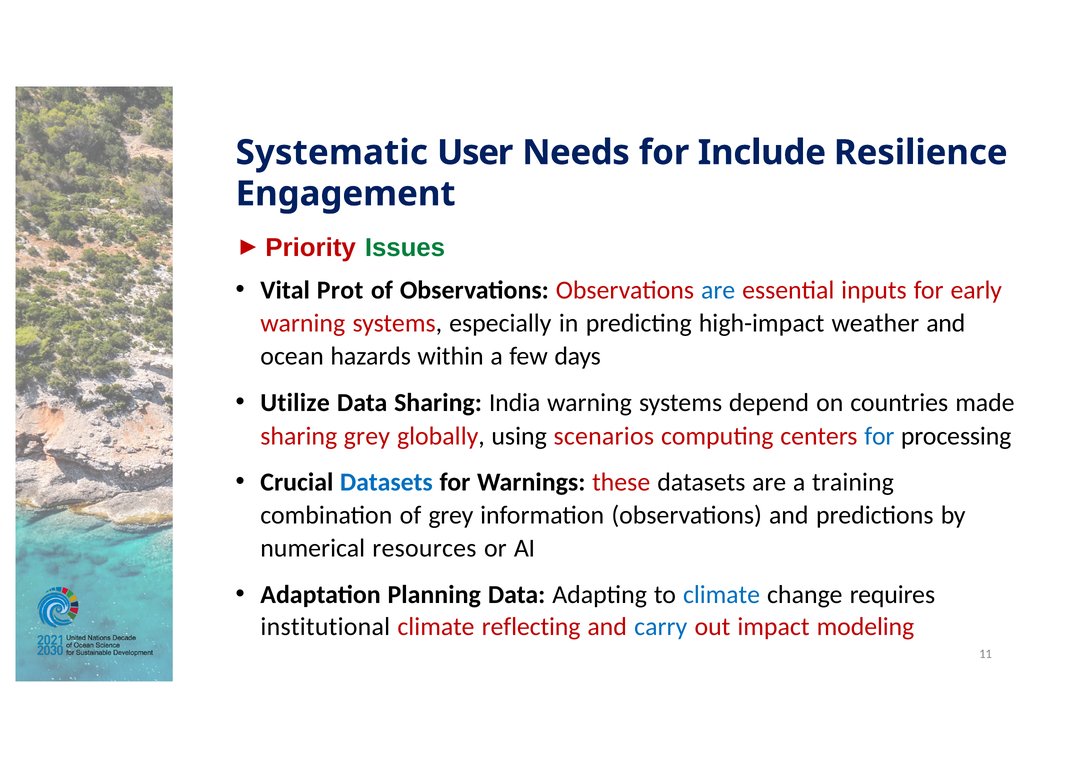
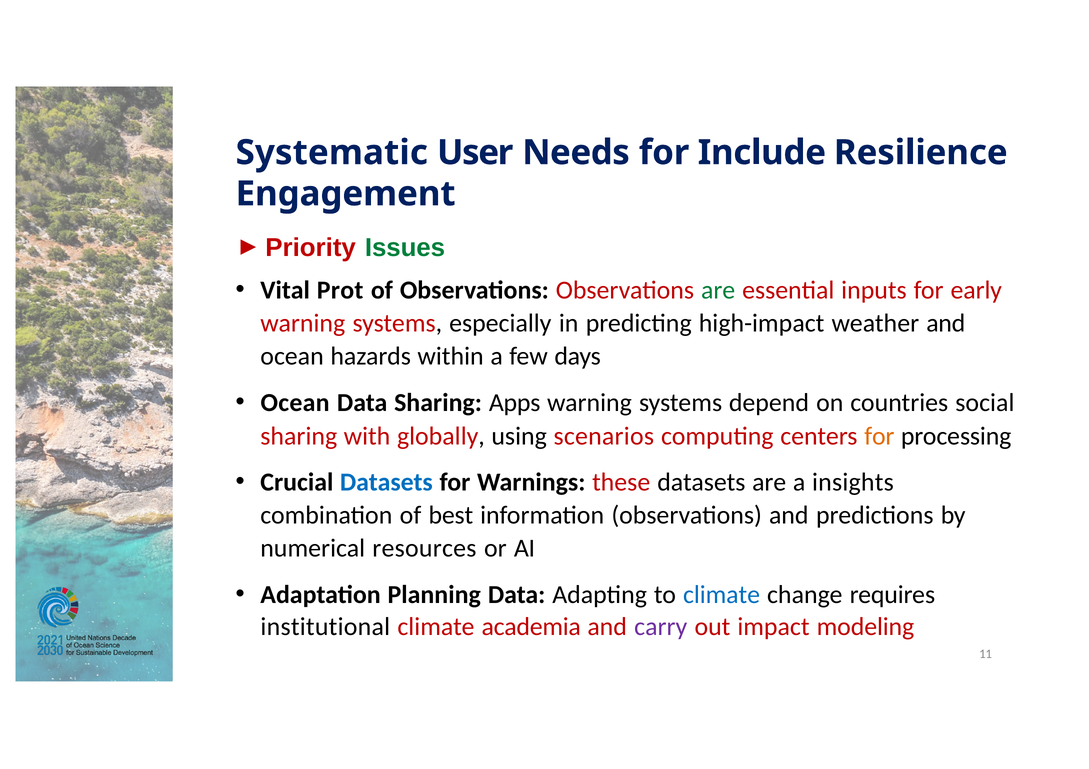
are at (718, 290) colour: blue -> green
Utilize at (295, 403): Utilize -> Ocean
India: India -> Apps
made: made -> social
sharing grey: grey -> with
for at (879, 436) colour: blue -> orange
training: training -> insights
of grey: grey -> best
reflecting: reflecting -> academia
carry colour: blue -> purple
